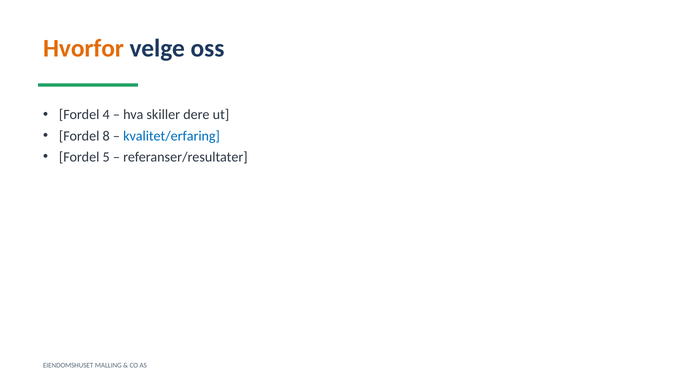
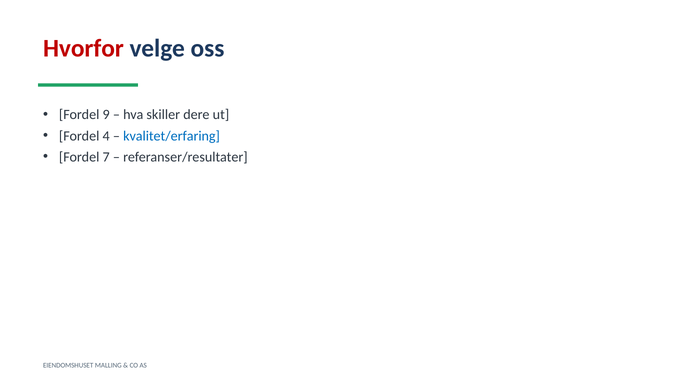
Hvorfor colour: orange -> red
4: 4 -> 9
8: 8 -> 4
5: 5 -> 7
